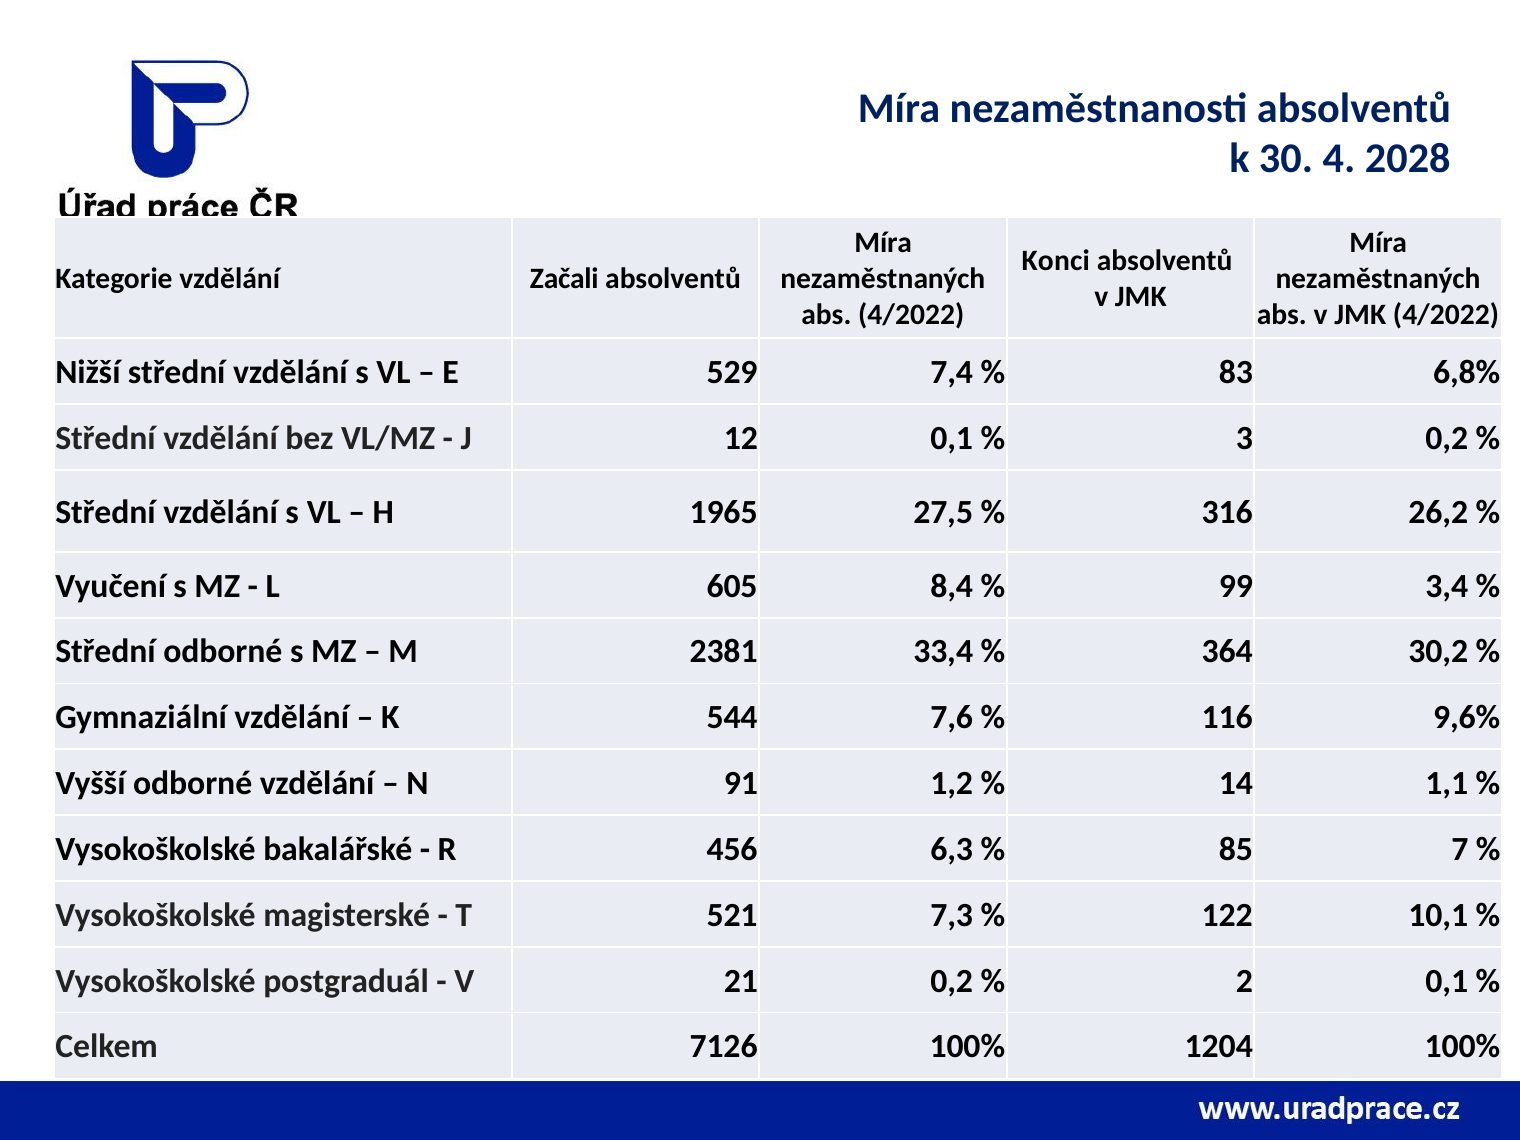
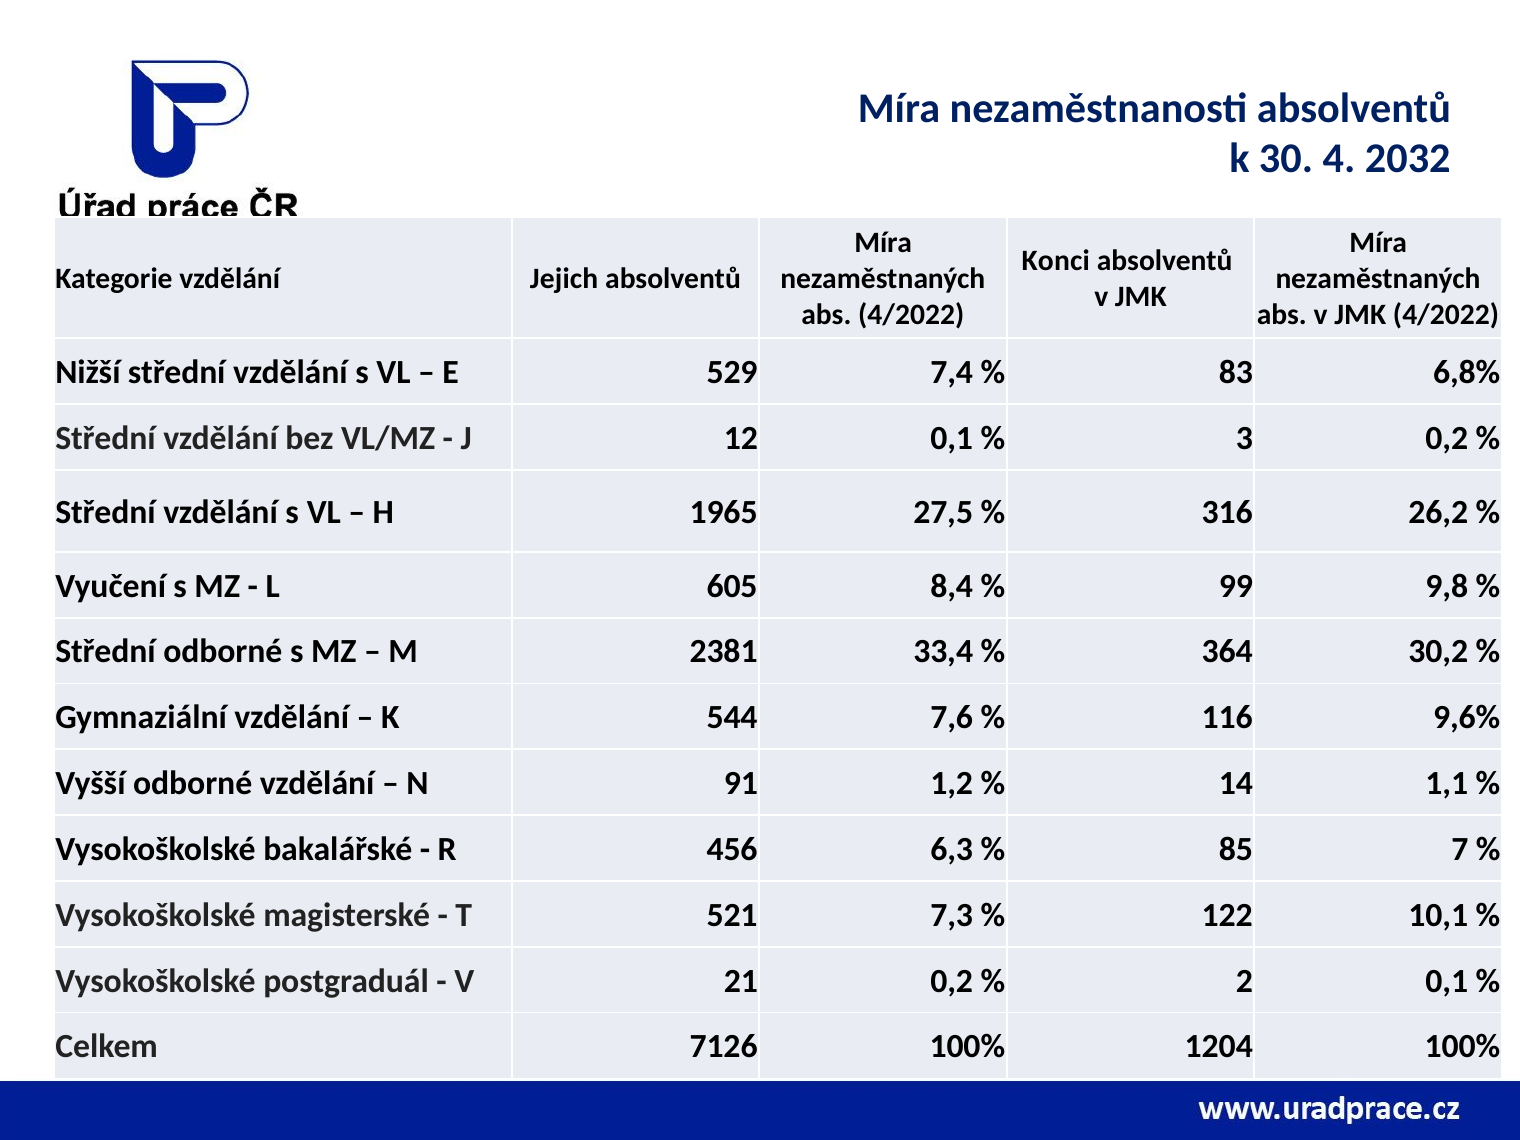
2028: 2028 -> 2032
Začali: Začali -> Jejich
3,4: 3,4 -> 9,8
